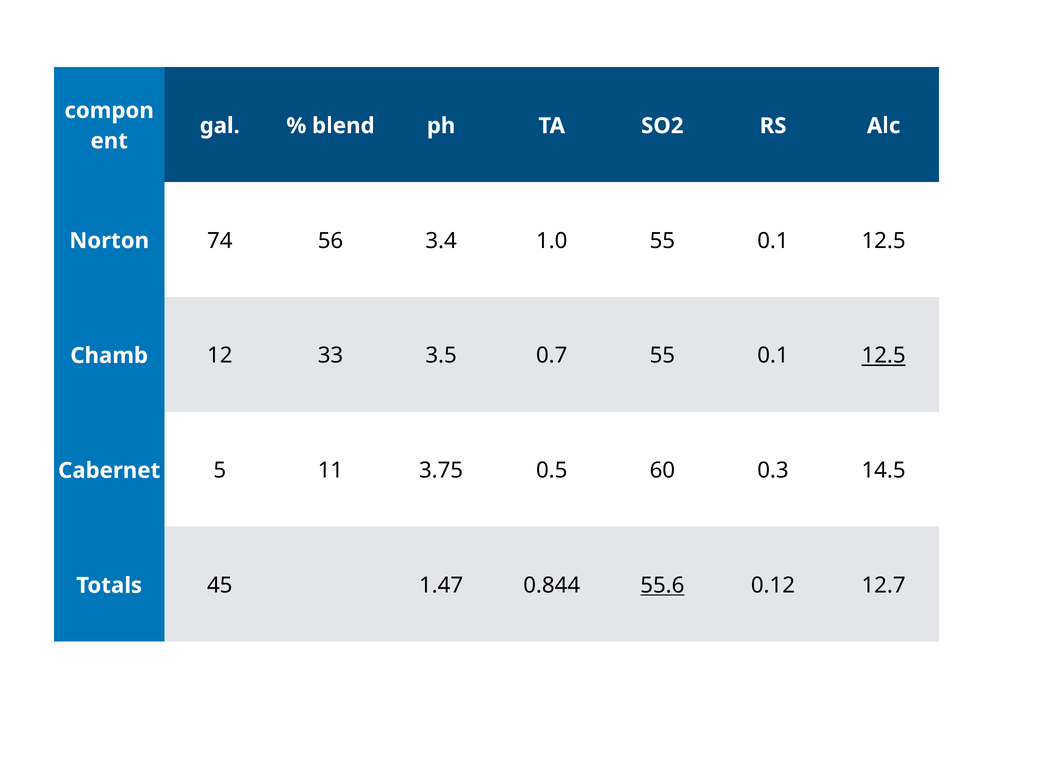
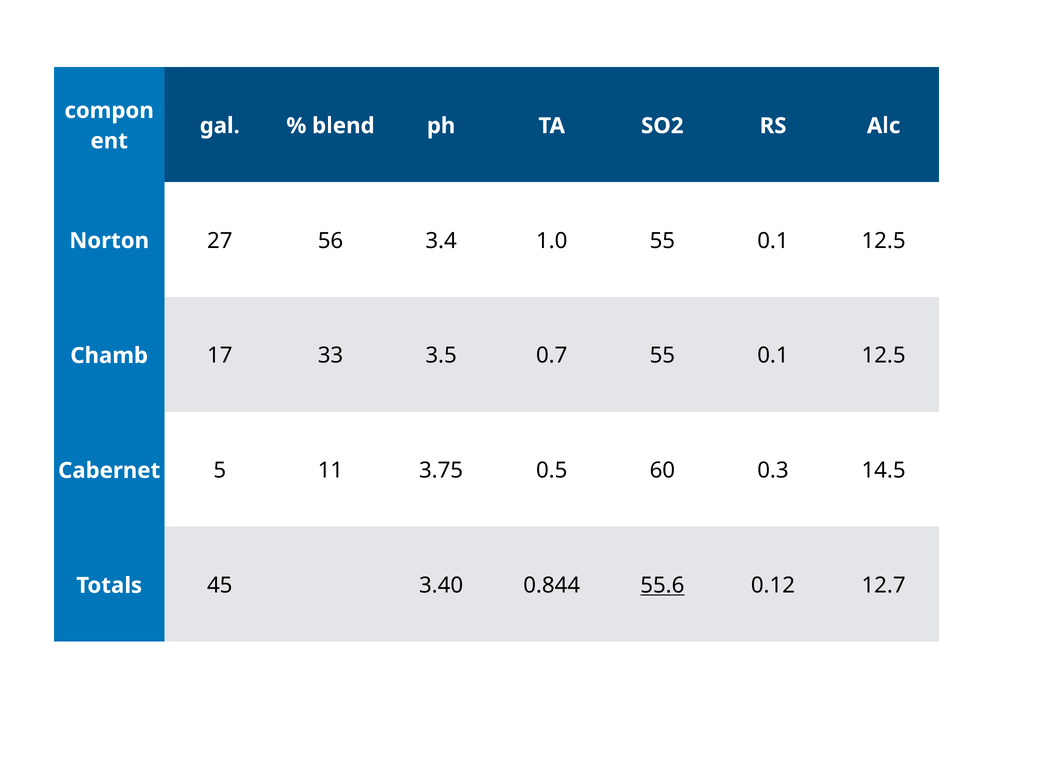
74: 74 -> 27
12: 12 -> 17
12.5 at (884, 356) underline: present -> none
1.47: 1.47 -> 3.40
